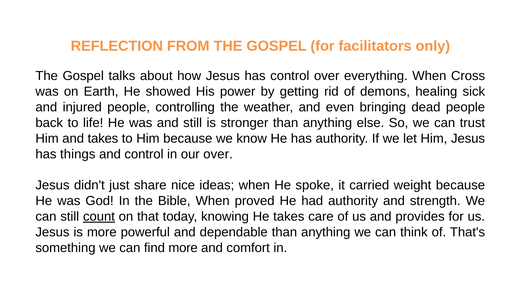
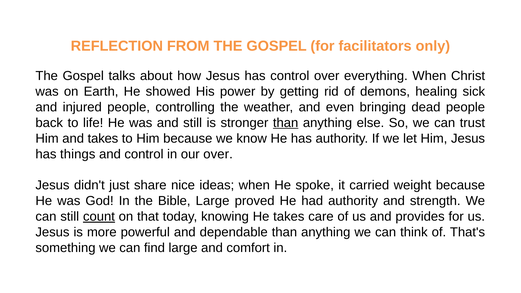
Cross: Cross -> Christ
than at (286, 123) underline: none -> present
Bible When: When -> Large
find more: more -> large
